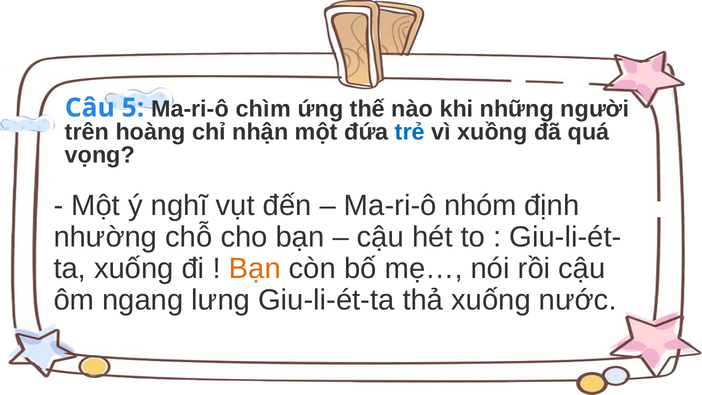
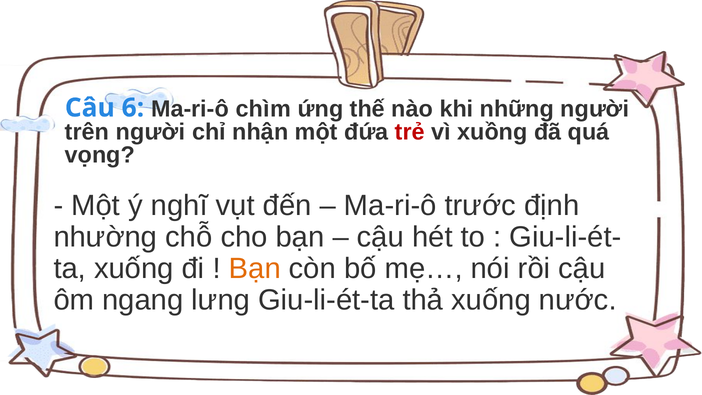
5: 5 -> 6
trên hoàng: hoàng -> người
trẻ colour: blue -> red
nhóm: nhóm -> trước
